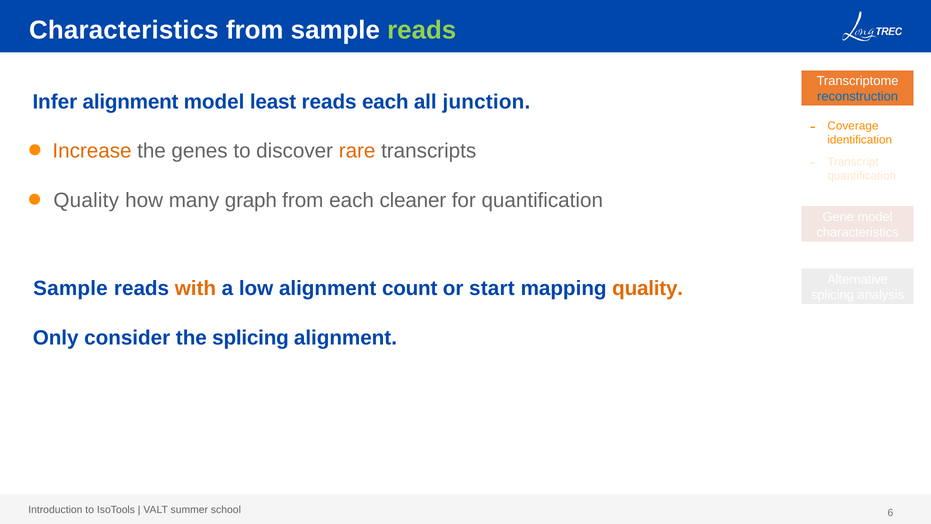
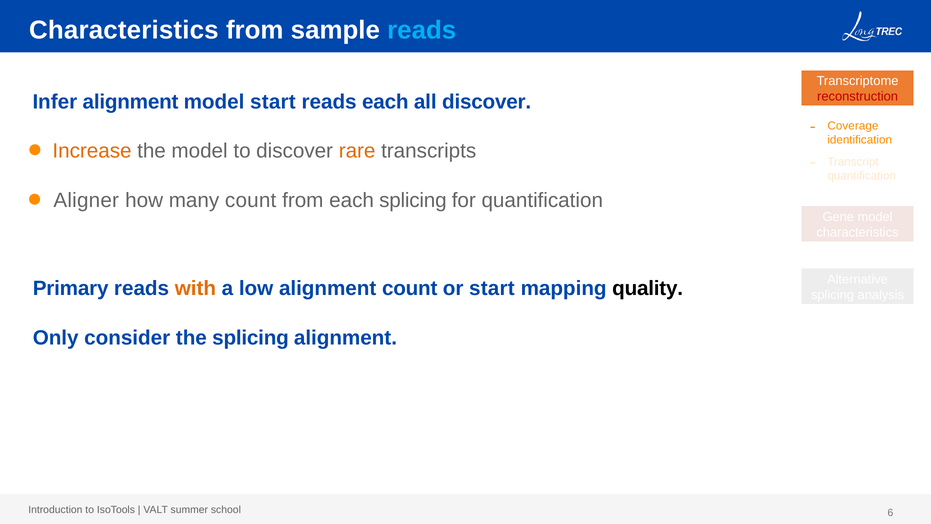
reads at (422, 30) colour: light green -> light blue
reconstruction colour: blue -> red
model least: least -> start
all junction: junction -> discover
the genes: genes -> model
Quality at (86, 200): Quality -> Aligner
many graph: graph -> count
each cleaner: cleaner -> splicing
Sample at (70, 288): Sample -> Primary
quality at (648, 288) colour: orange -> black
